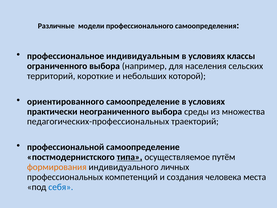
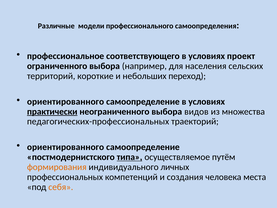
индивидуальным: индивидуальным -> соответствующего
классы: классы -> проект
которой: которой -> переход
практически underline: none -> present
среды: среды -> видов
профессиональной at (66, 147): профессиональной -> ориентированного
себя colour: blue -> orange
